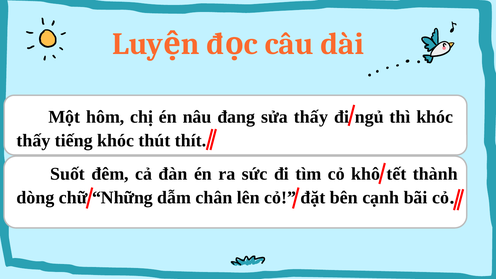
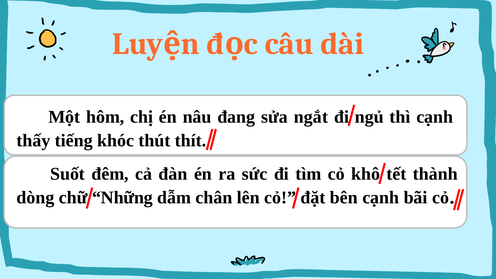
sửa thấy: thấy -> ngắt
thì khóc: khóc -> cạnh
